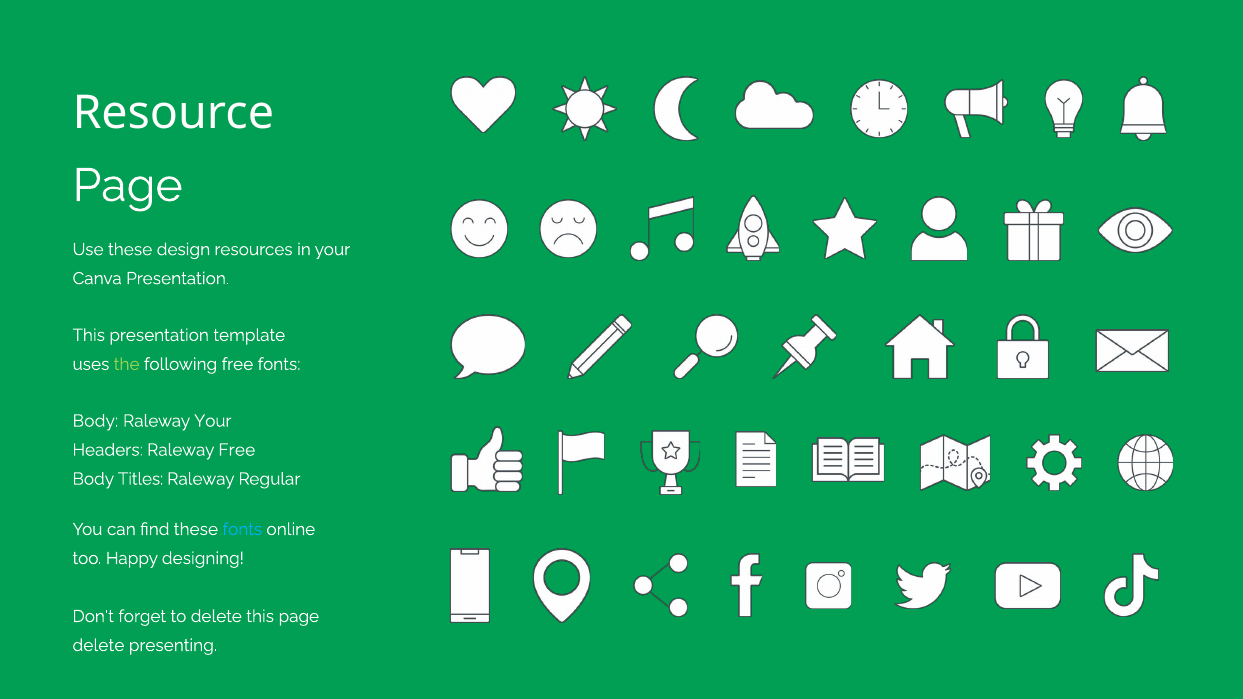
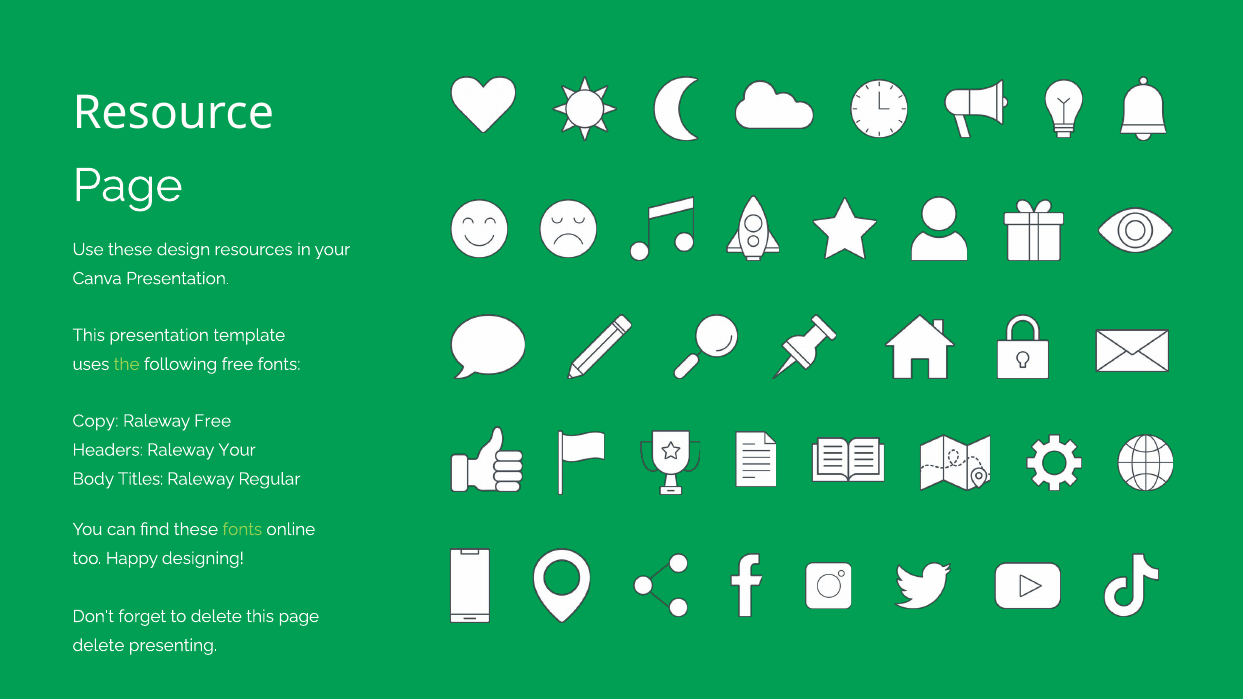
Body at (95, 421): Body -> Copy
Raleway Your: Your -> Free
Raleway Free: Free -> Your
fonts at (242, 529) colour: light blue -> light green
